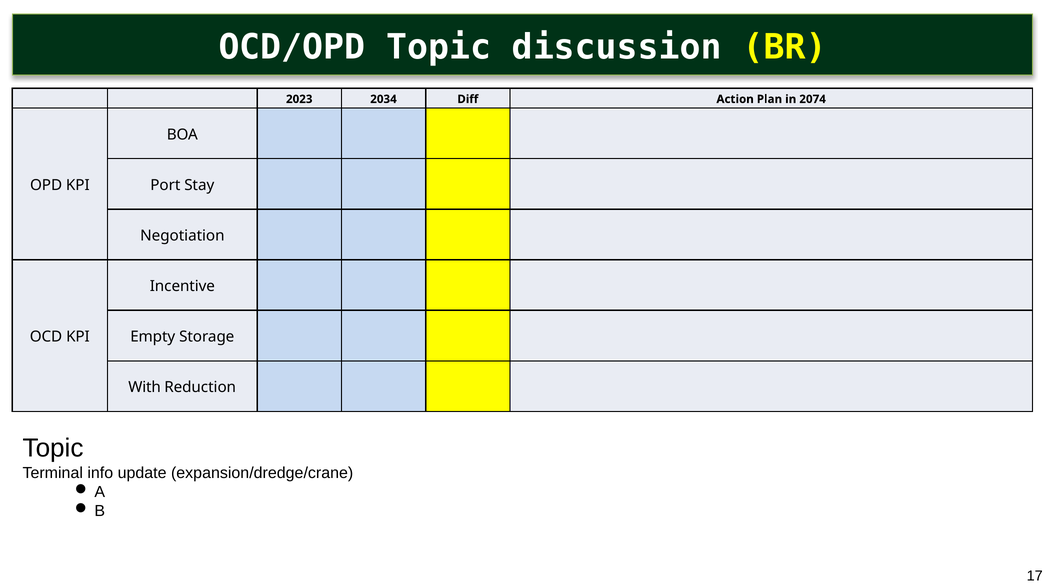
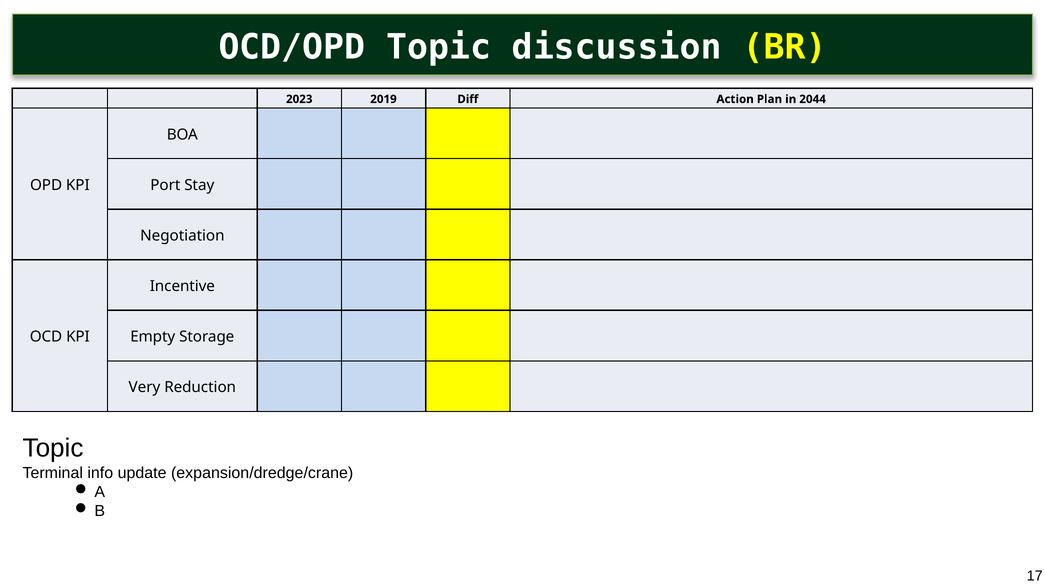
2034: 2034 -> 2019
2074: 2074 -> 2044
With: With -> Very
